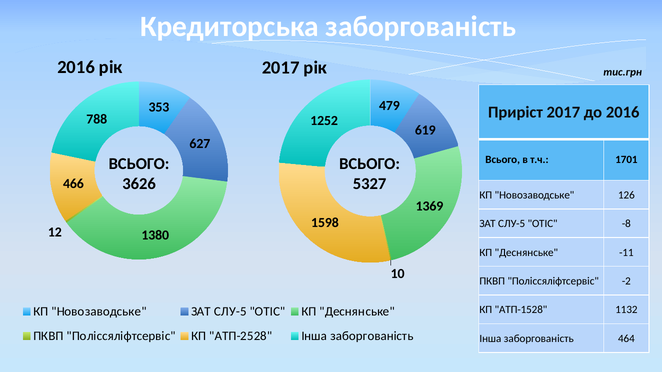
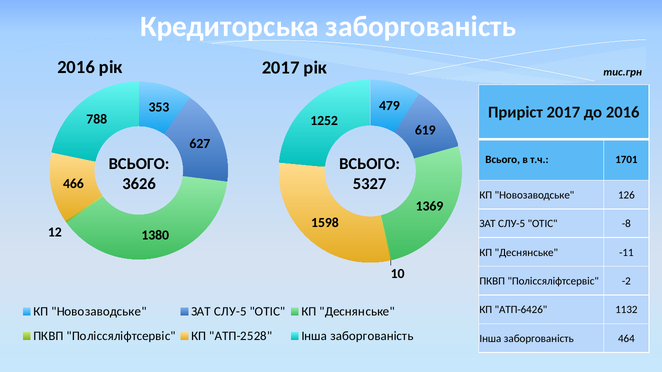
АТП-1528: АТП-1528 -> АТП-6426
